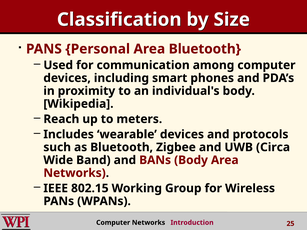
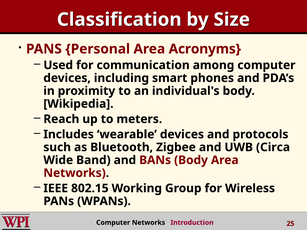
Area Bluetooth: Bluetooth -> Acronyms
